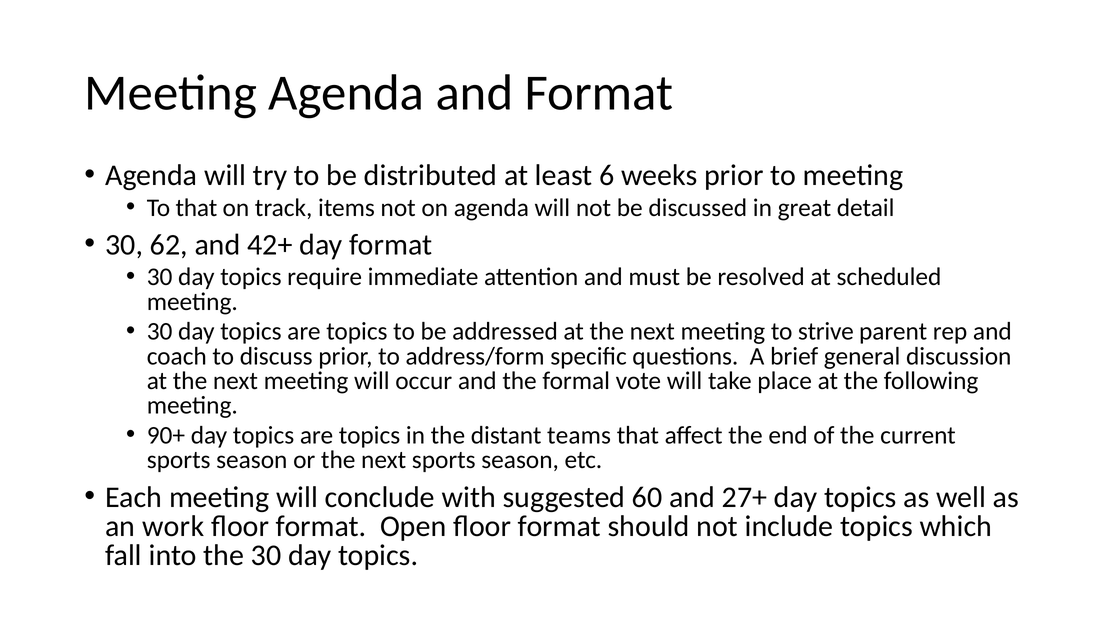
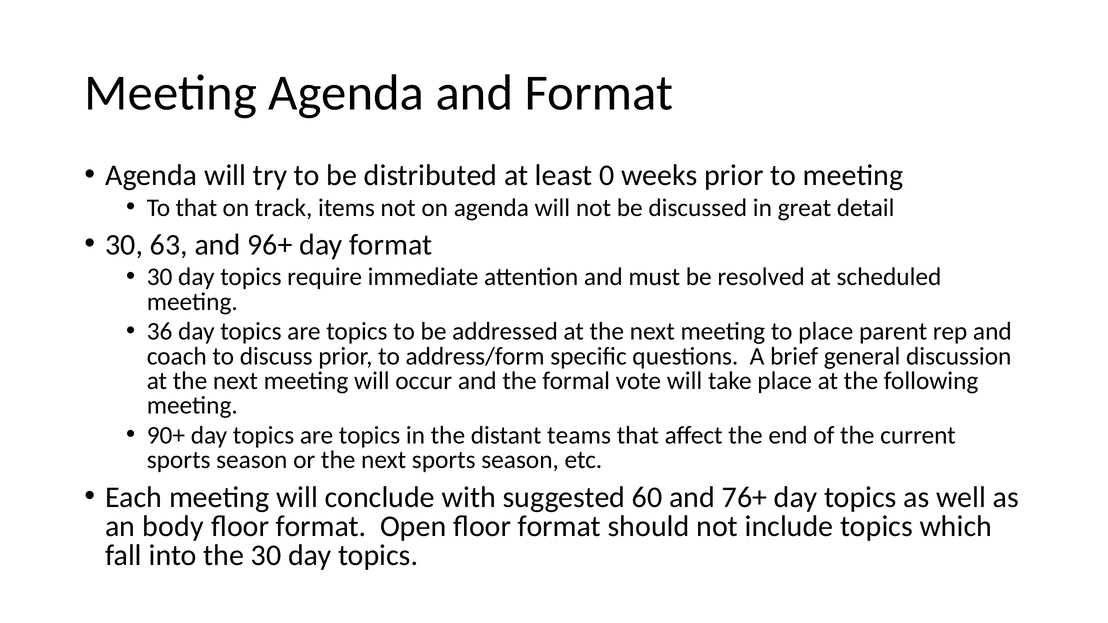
6: 6 -> 0
62: 62 -> 63
42+: 42+ -> 96+
30 at (160, 332): 30 -> 36
to strive: strive -> place
27+: 27+ -> 76+
work: work -> body
